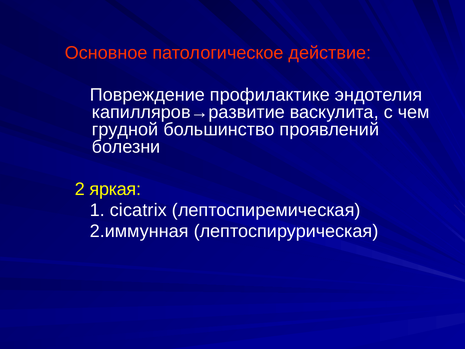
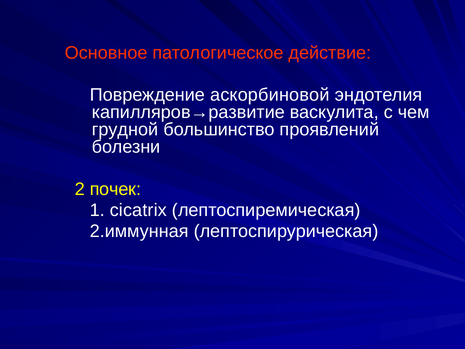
профилактике: профилактике -> аскорбиновой
яркая: яркая -> почек
